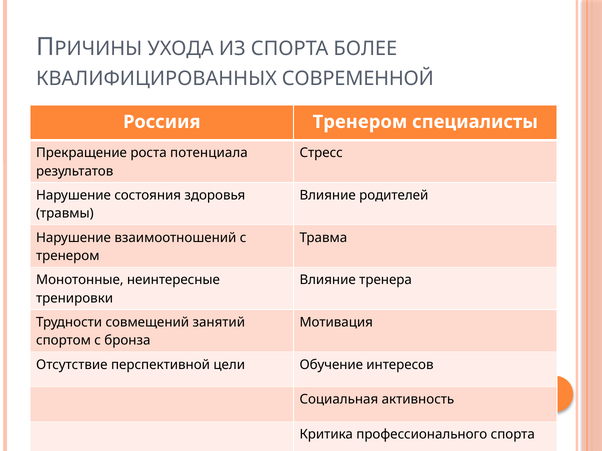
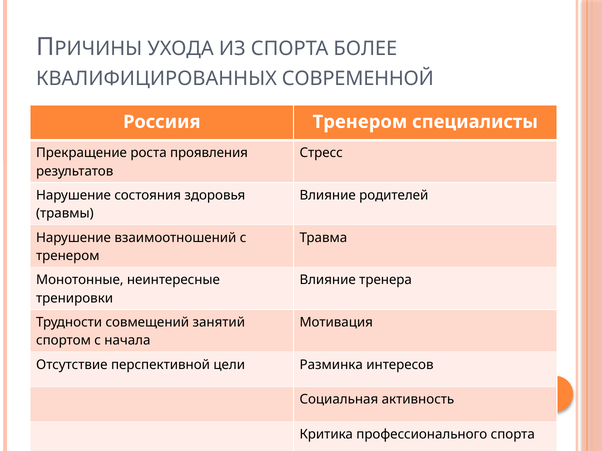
потенциала: потенциала -> проявления
бронза: бронза -> начала
Обучение: Обучение -> Разминка
